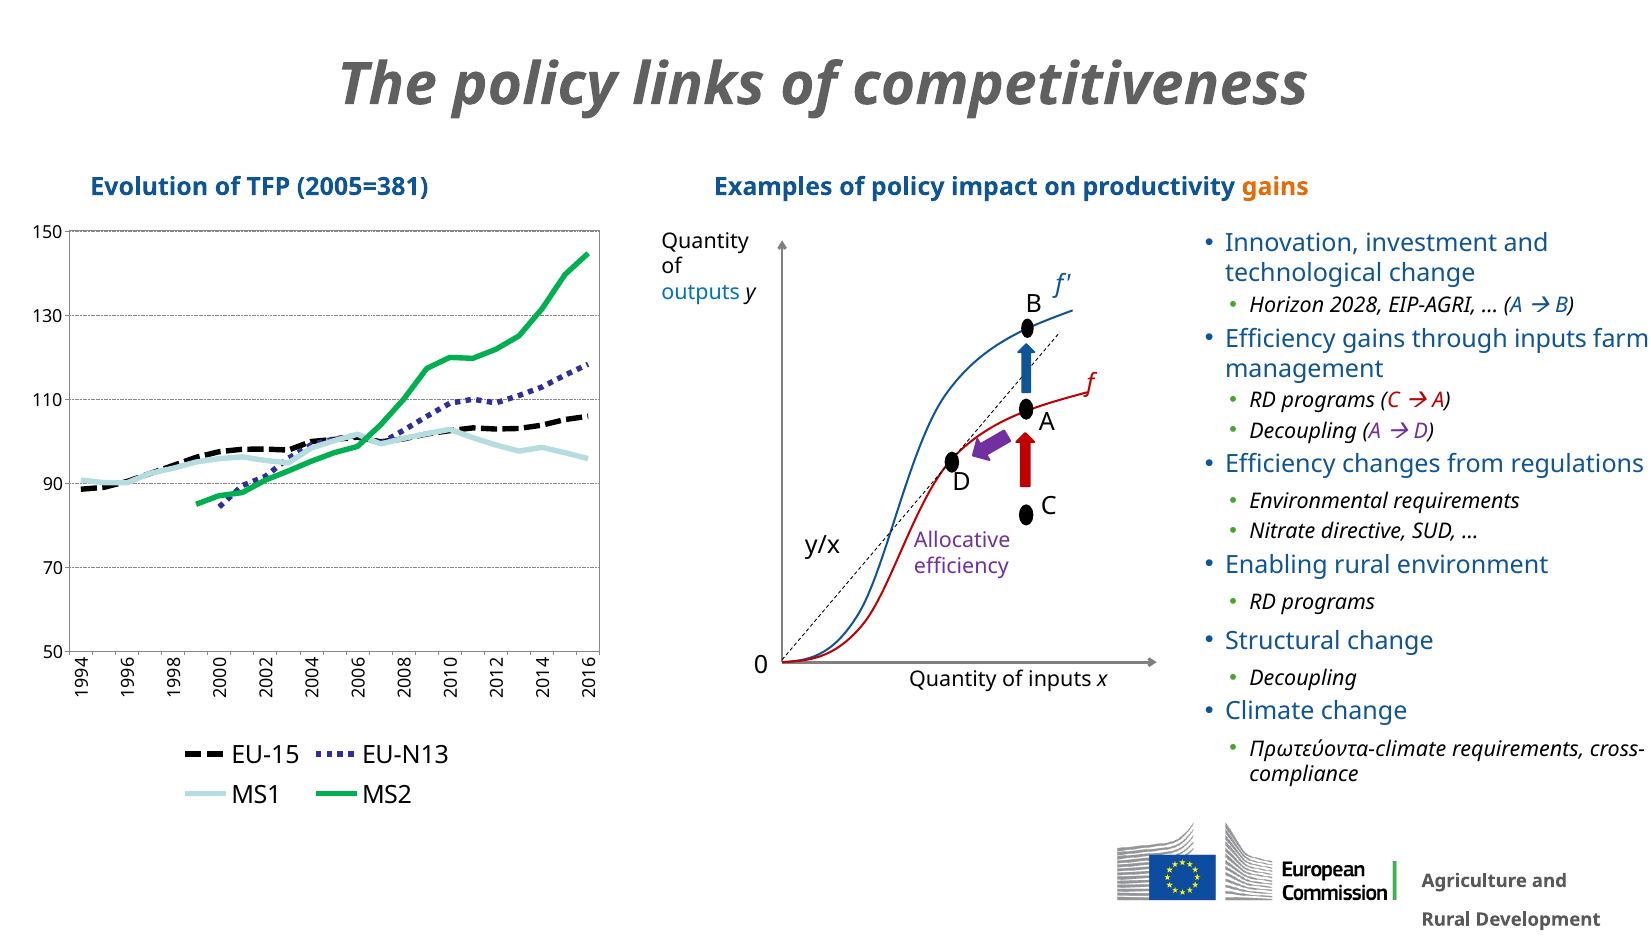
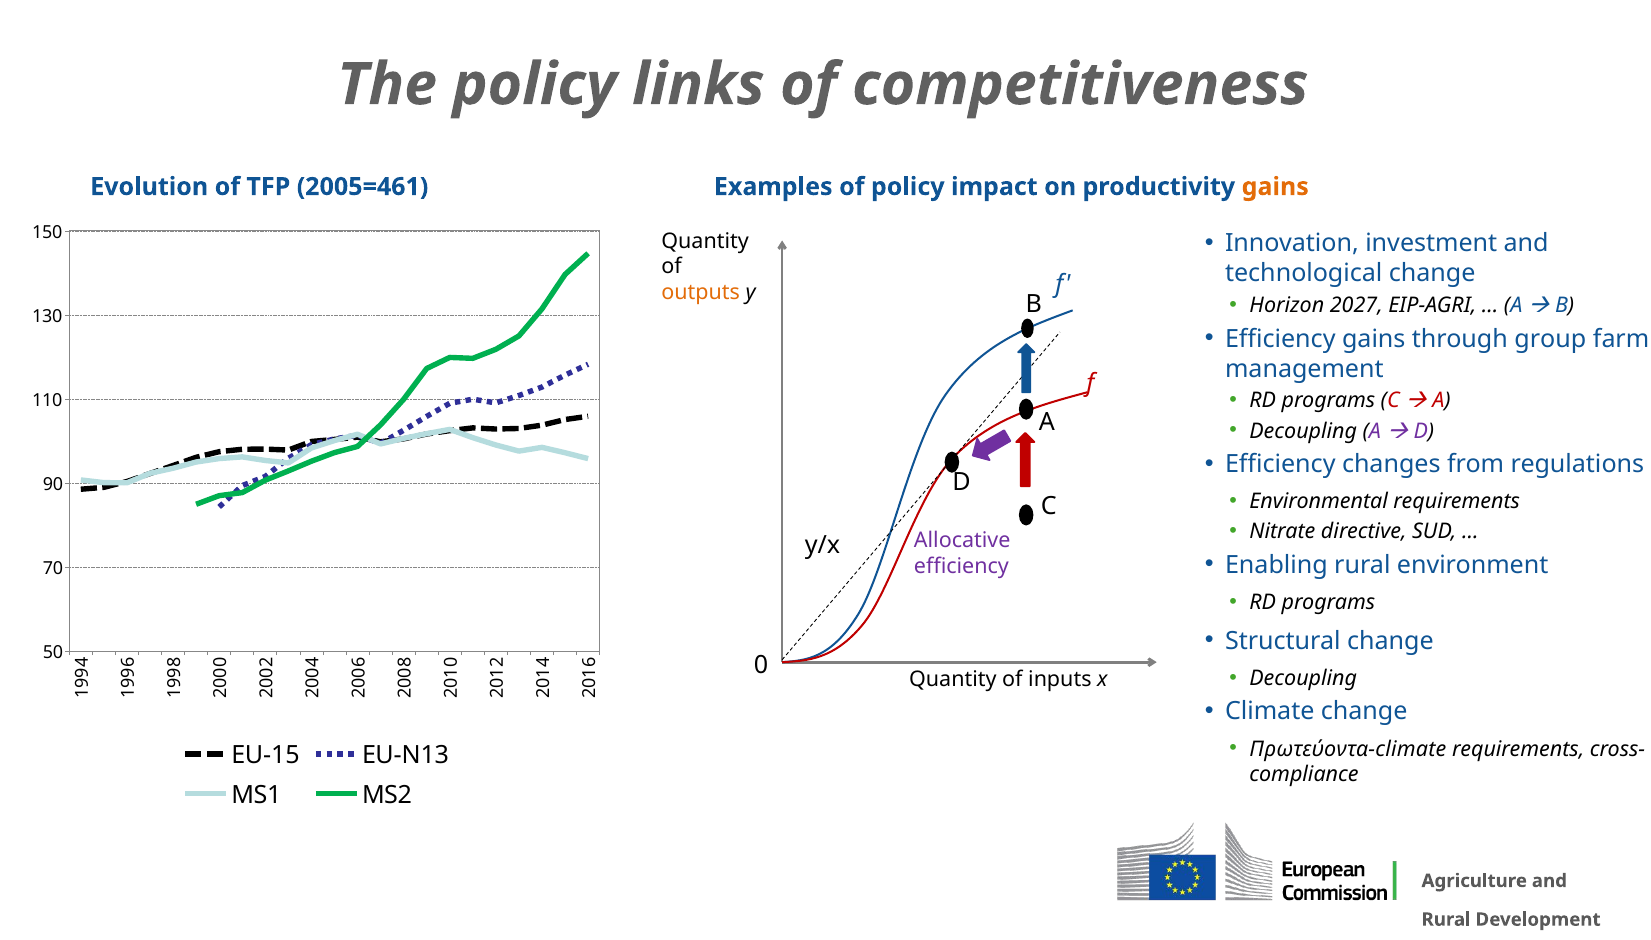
2005=381: 2005=381 -> 2005=461
outputs colour: blue -> orange
2028: 2028 -> 2027
through inputs: inputs -> group
